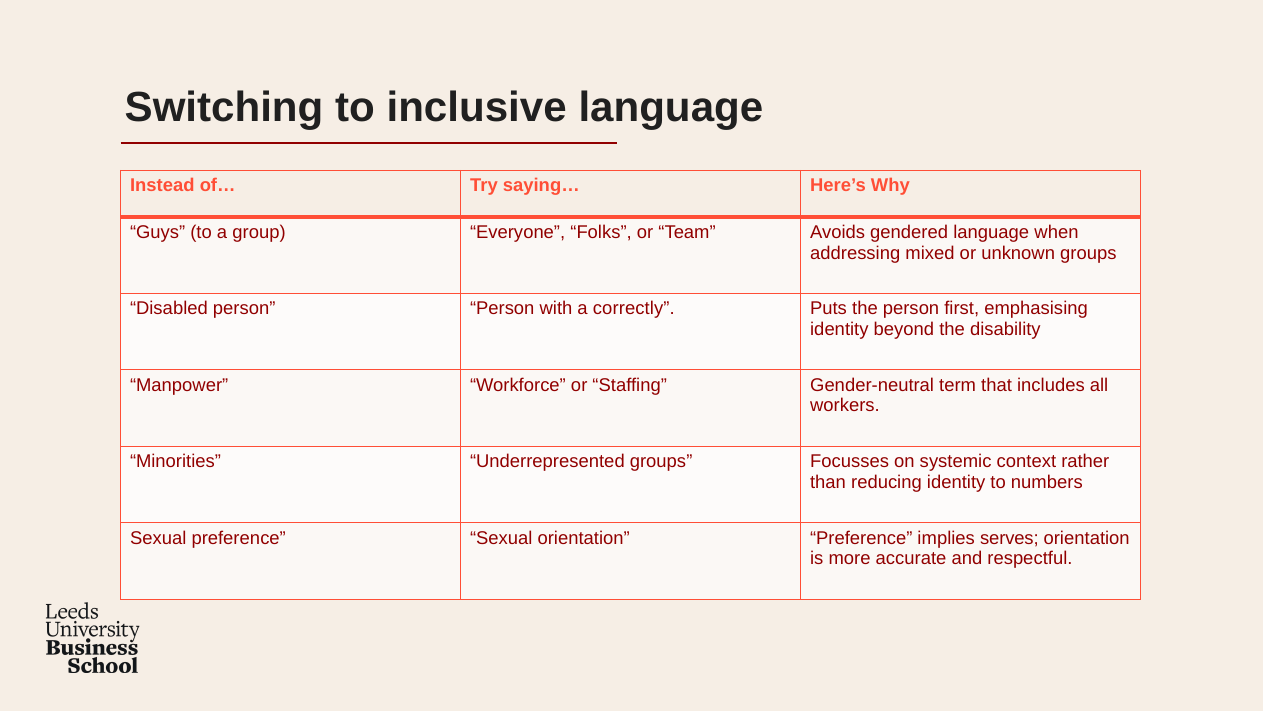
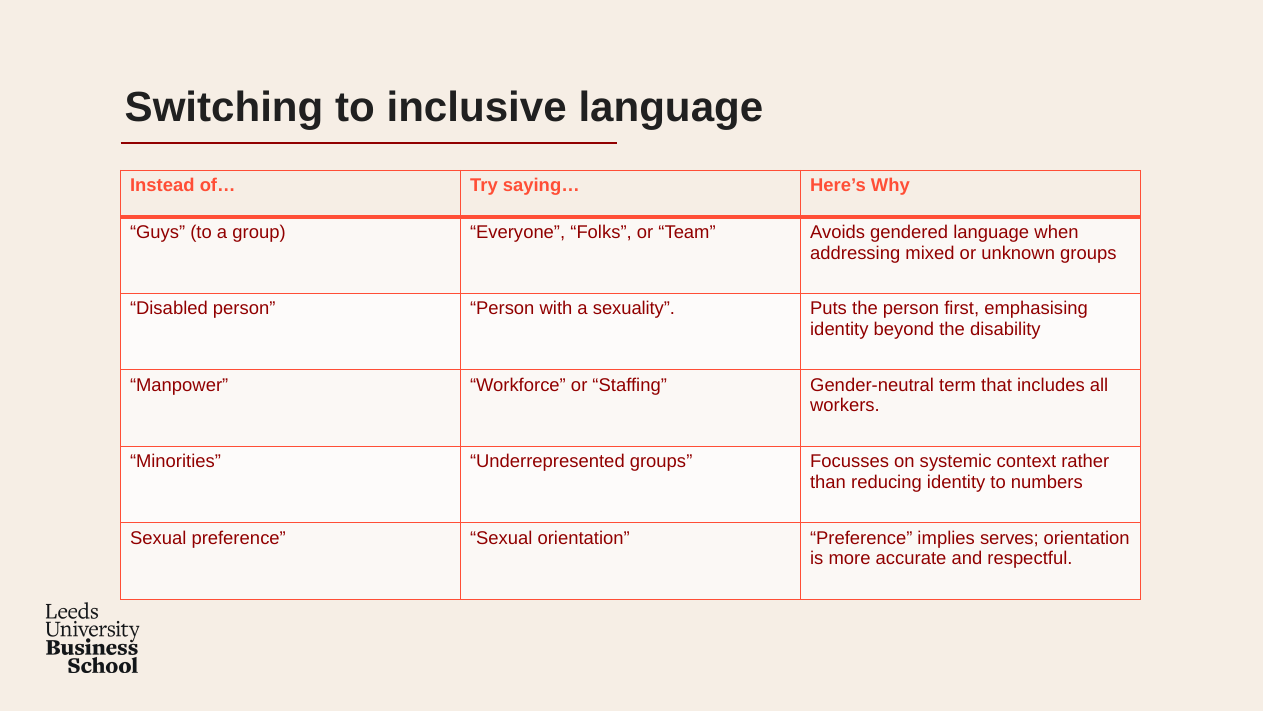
correctly: correctly -> sexuality
